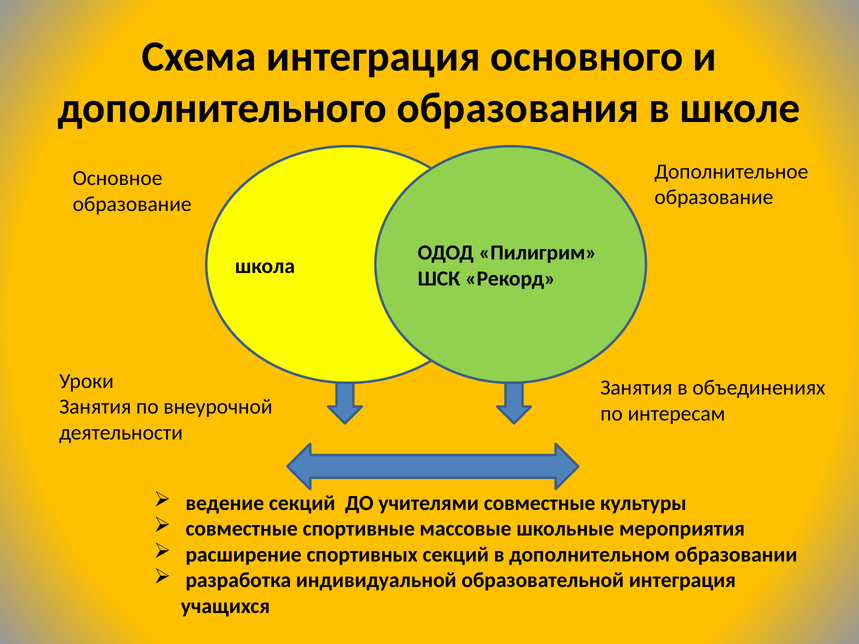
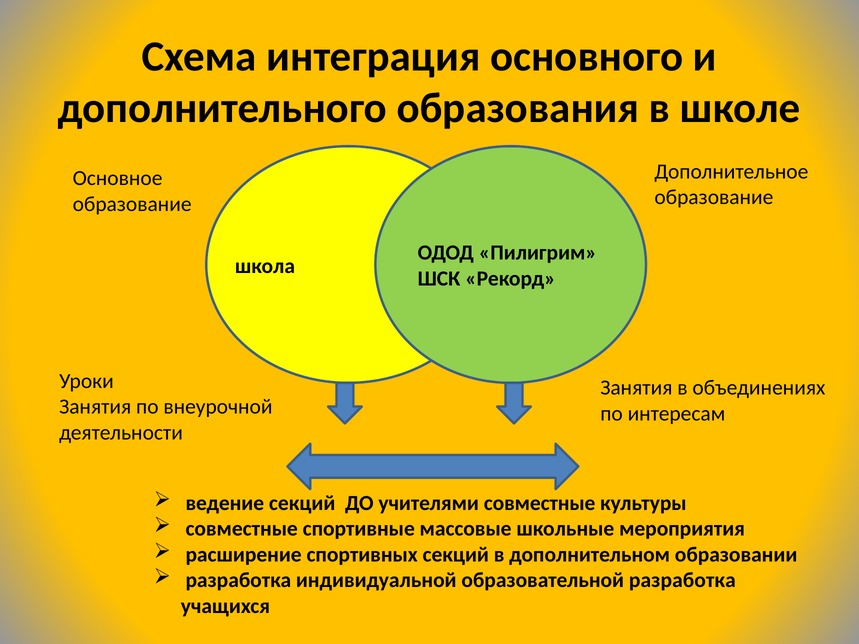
образовательной интеграция: интеграция -> разработка
